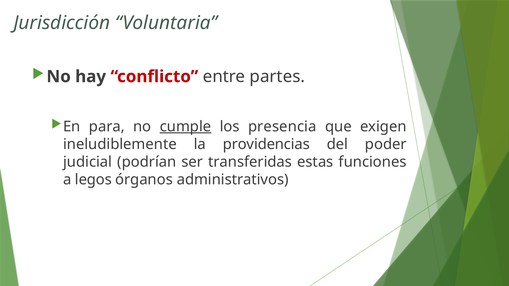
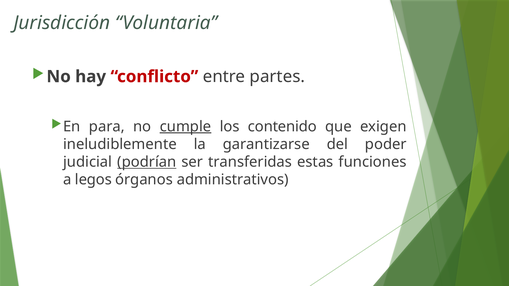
presencia: presencia -> contenido
providencias: providencias -> garantizarse
podrían underline: none -> present
